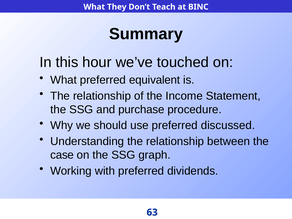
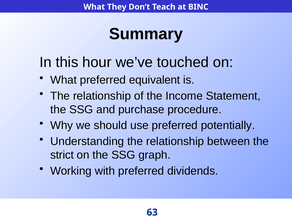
discussed: discussed -> potentially
case: case -> strict
